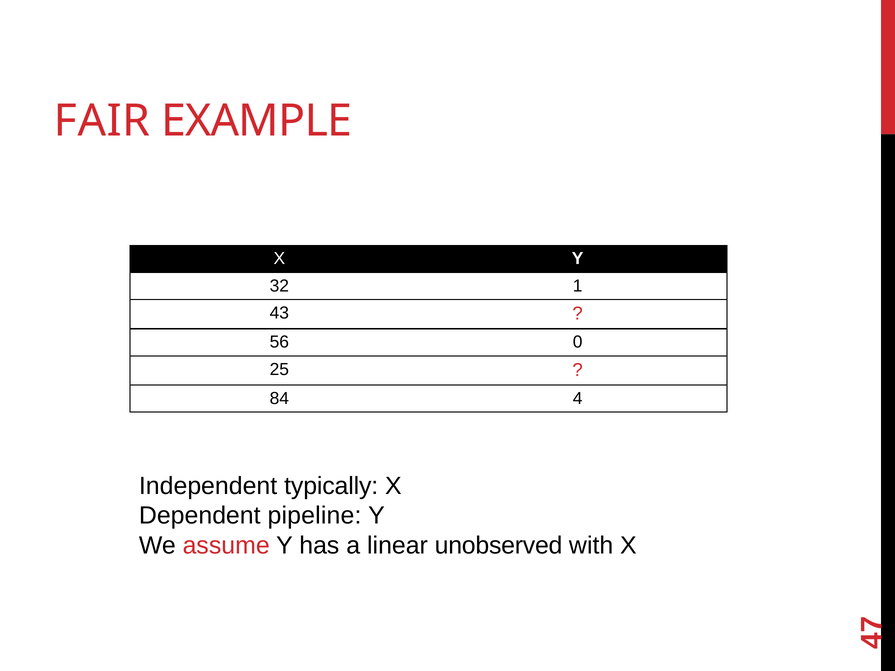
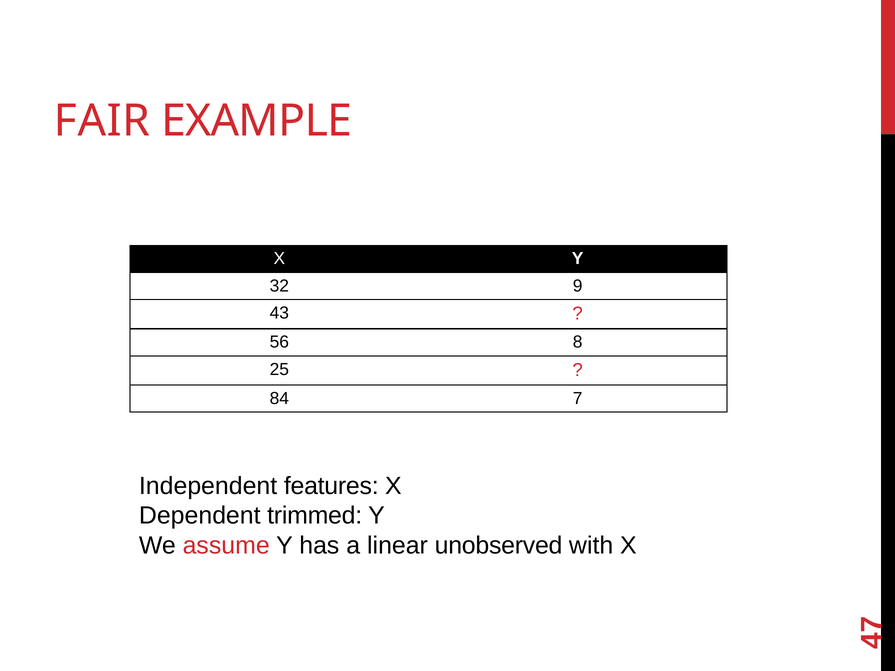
1: 1 -> 9
0: 0 -> 8
84 4: 4 -> 7
typically: typically -> features
pipeline: pipeline -> trimmed
